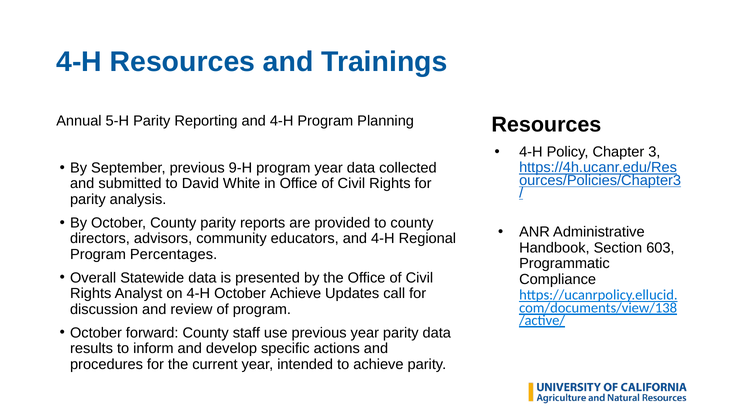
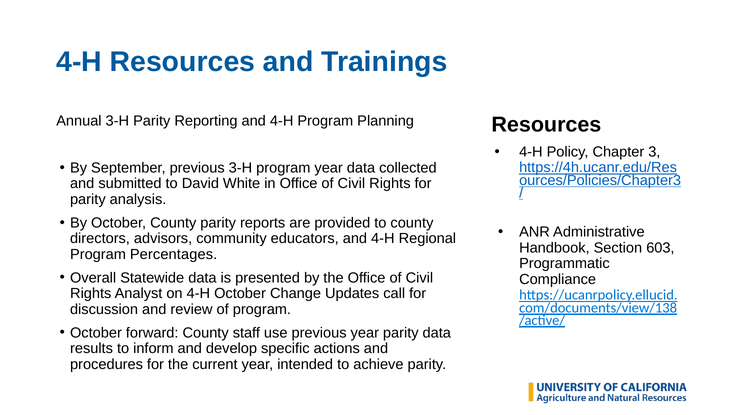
Annual 5-H: 5-H -> 3-H
previous 9-H: 9-H -> 3-H
October Achieve: Achieve -> Change
